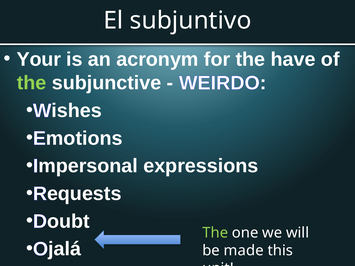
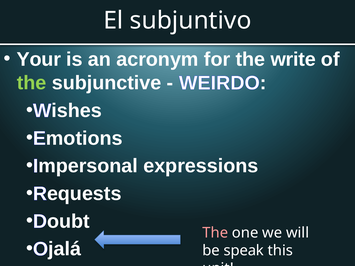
have: have -> write
The at (215, 233) colour: light green -> pink
made: made -> speak
